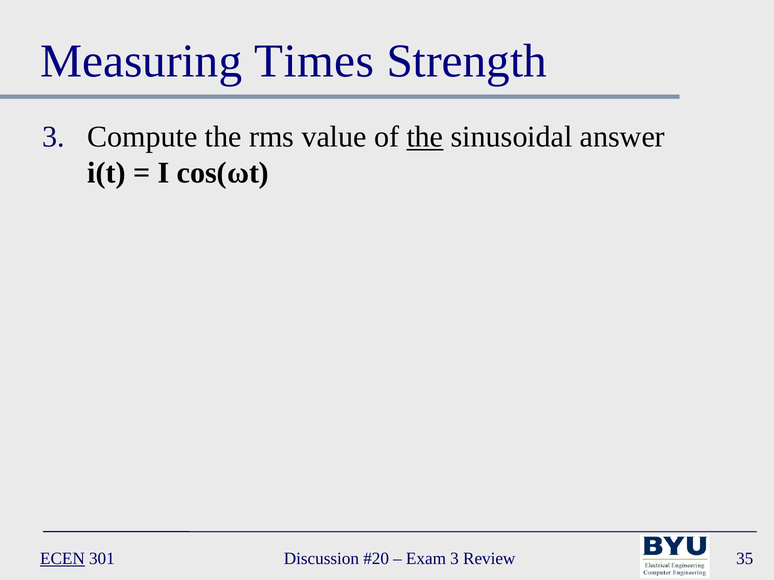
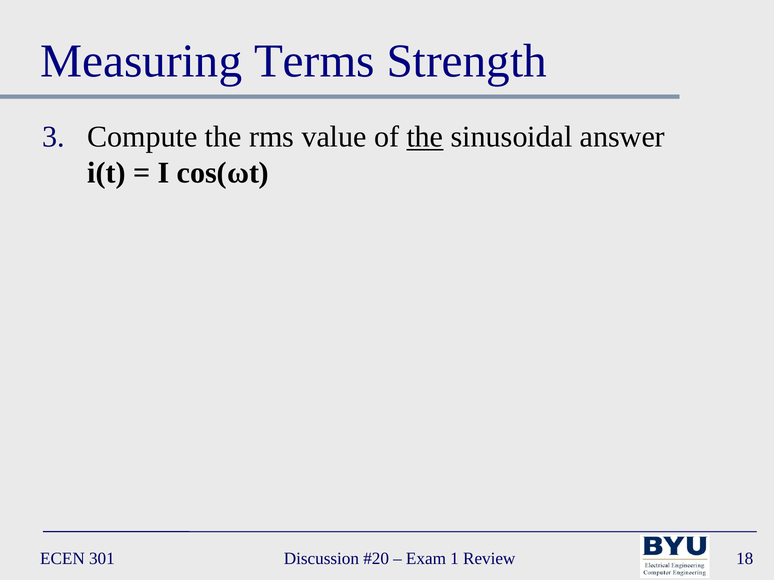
Times: Times -> Terms
ECEN underline: present -> none
Exam 3: 3 -> 1
35: 35 -> 18
